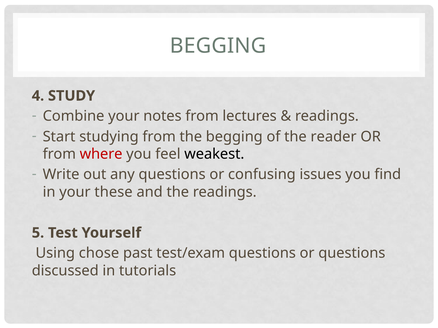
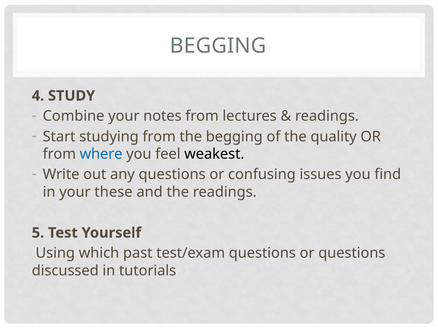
reader: reader -> quality
where colour: red -> blue
chose: chose -> which
